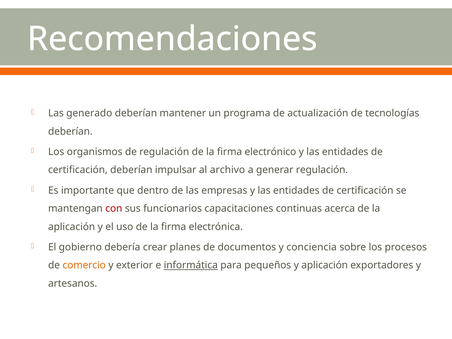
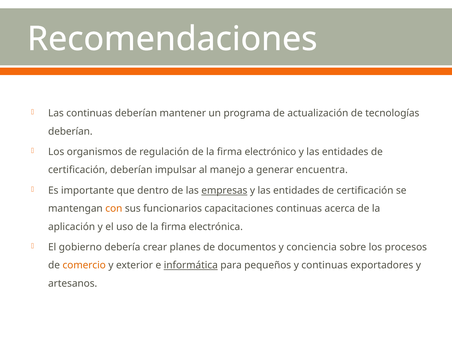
Las generado: generado -> continuas
archivo: archivo -> manejo
generar regulación: regulación -> encuentra
empresas underline: none -> present
con colour: red -> orange
y aplicación: aplicación -> continuas
